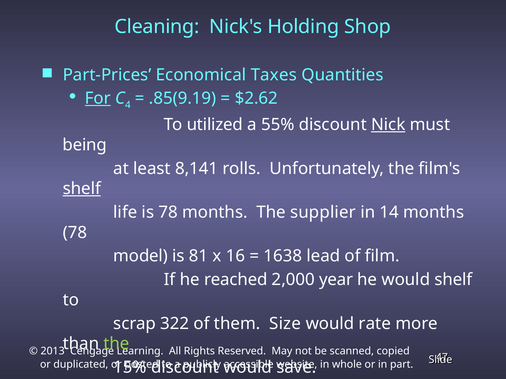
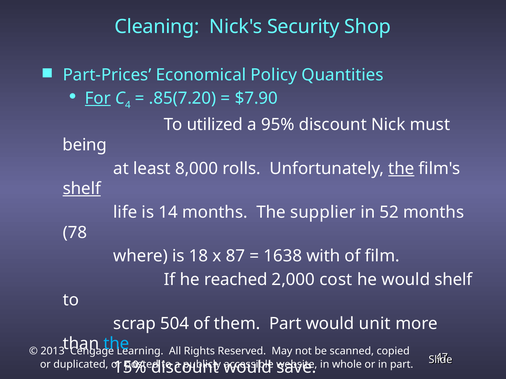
Holding: Holding -> Security
Taxes: Taxes -> Policy
.85(9.19: .85(9.19 -> .85(7.20
$2.62: $2.62 -> $7.90
55%: 55% -> 95%
Nick underline: present -> none
8,141: 8,141 -> 8,000
the at (401, 169) underline: none -> present
is 78: 78 -> 14
14: 14 -> 52
model: model -> where
81: 81 -> 18
16: 16 -> 87
lead: lead -> with
year: year -> cost
322: 322 -> 504
them Size: Size -> Part
rate: rate -> unit
the at (116, 344) colour: light green -> light blue
